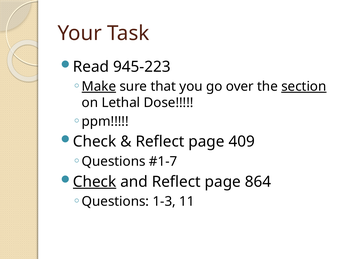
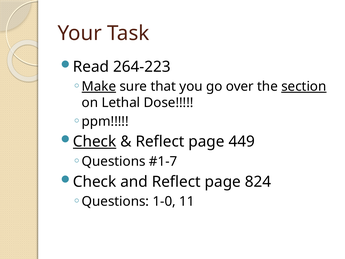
945-223: 945-223 -> 264-223
Check at (95, 142) underline: none -> present
409: 409 -> 449
Check at (95, 182) underline: present -> none
864: 864 -> 824
1-3: 1-3 -> 1-0
